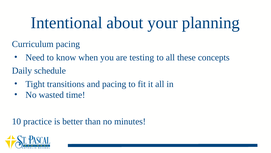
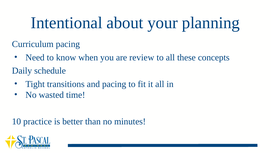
testing: testing -> review
